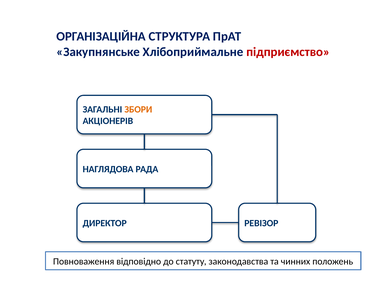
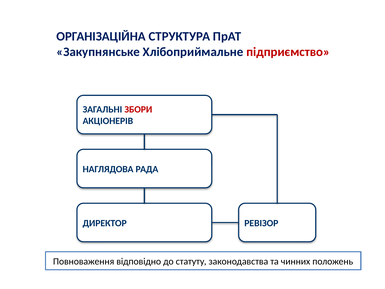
ЗБОРИ colour: orange -> red
